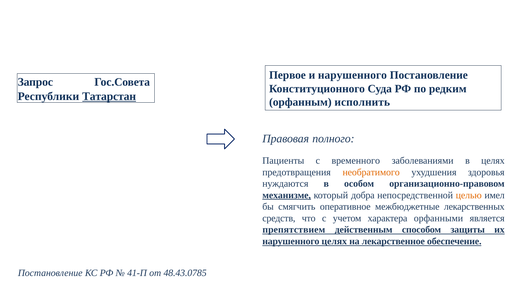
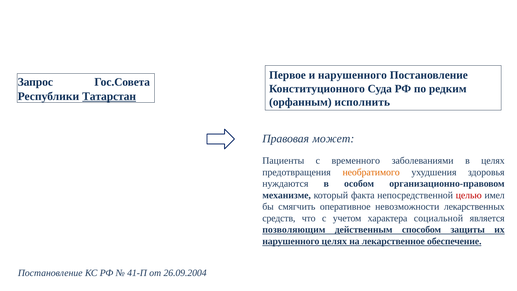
полного: полного -> может
механизме underline: present -> none
добра: добра -> факта
целью colour: orange -> red
межбюджетные: межбюджетные -> невозможности
орфанными: орфанными -> социальной
препятствием: препятствием -> позволяющим
48.43.0785: 48.43.0785 -> 26.09.2004
